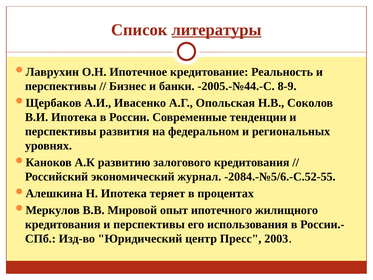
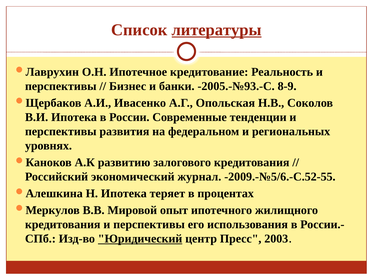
-2005.-№44.-С: -2005.-№44.-С -> -2005.-№93.-С
-2084.-№5/6.-С.52-55: -2084.-№5/6.-С.52-55 -> -2009.-№5/6.-С.52-55
Юридический underline: none -> present
